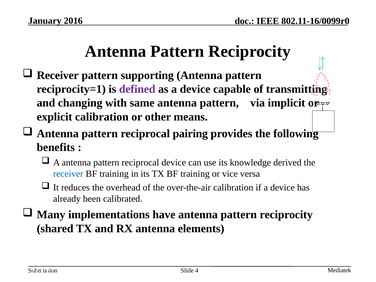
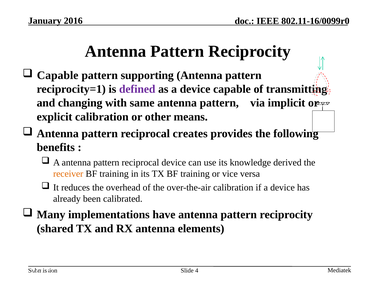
Receiver at (58, 75): Receiver -> Capable
pairing: pairing -> creates
receiver at (68, 174) colour: blue -> orange
